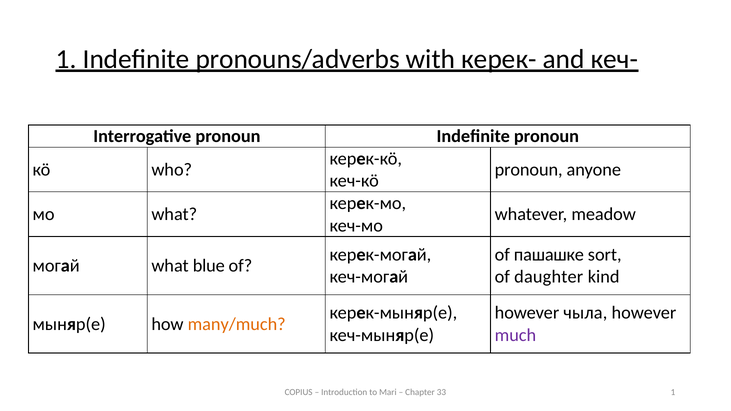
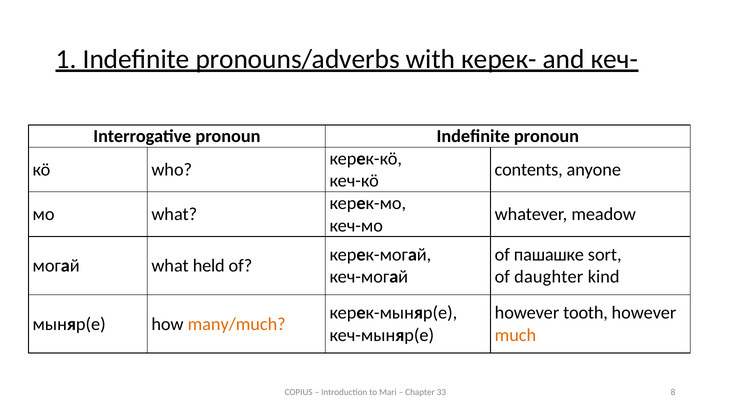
pronoun at (529, 170): pronoun -> contents
blue: blue -> held
чыла: чыла -> tooth
much colour: purple -> orange
33 1: 1 -> 8
